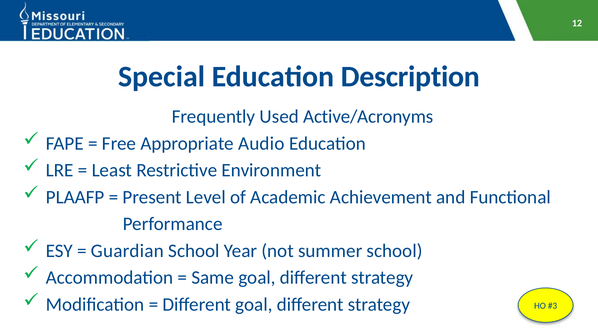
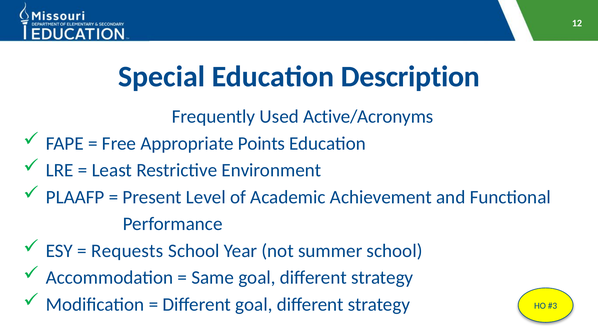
Audio: Audio -> Points
Guardian: Guardian -> Requests
